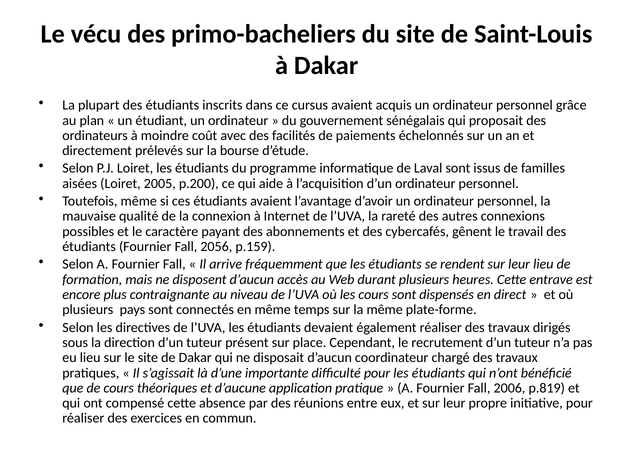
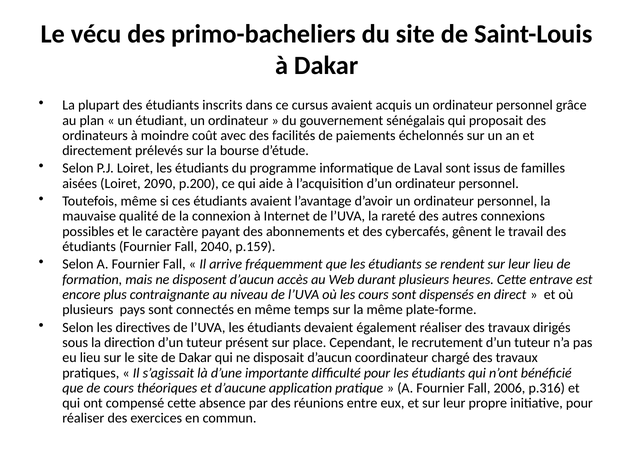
2005: 2005 -> 2090
2056: 2056 -> 2040
p.819: p.819 -> p.316
